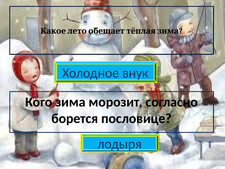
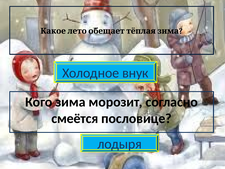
борется: борется -> смеётся
